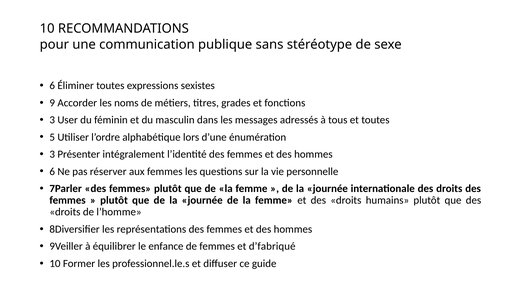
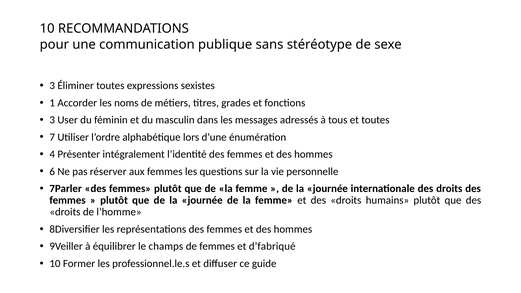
6 at (52, 86): 6 -> 3
9: 9 -> 1
5: 5 -> 7
3 at (52, 154): 3 -> 4
enfance: enfance -> champs
